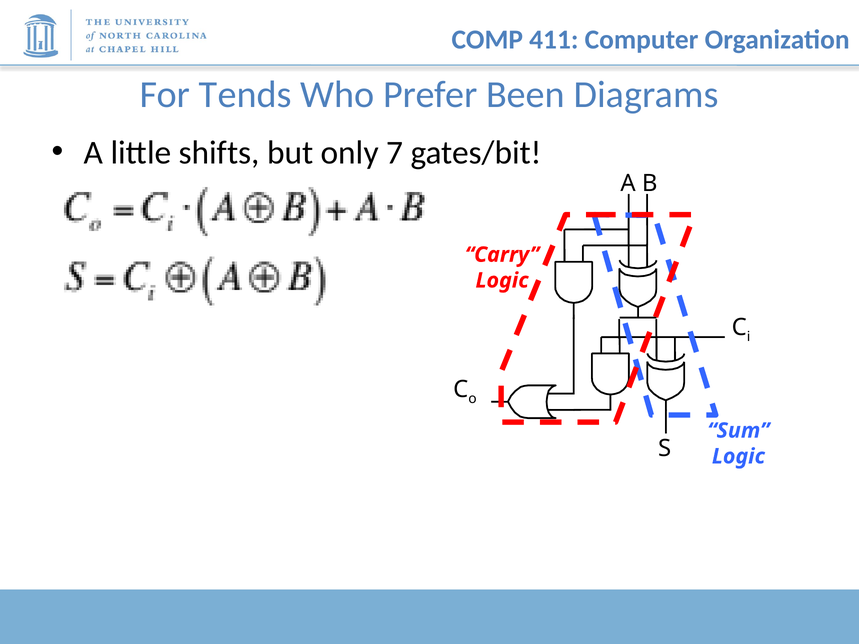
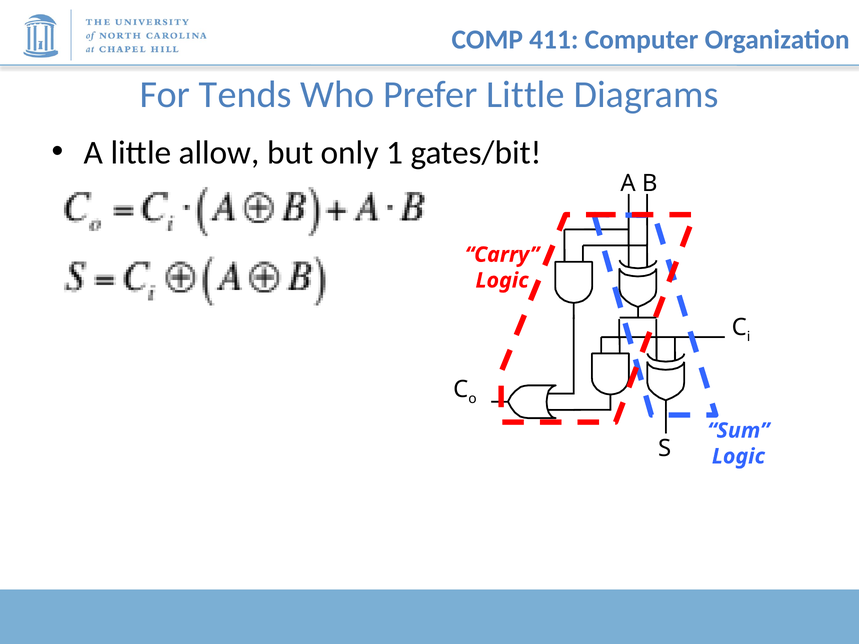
Prefer Been: Been -> Little
shifts: shifts -> allow
7: 7 -> 1
